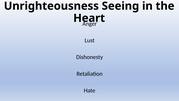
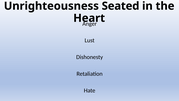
Seeing: Seeing -> Seated
